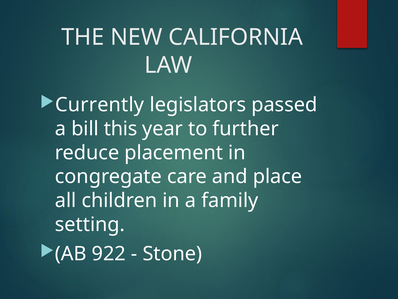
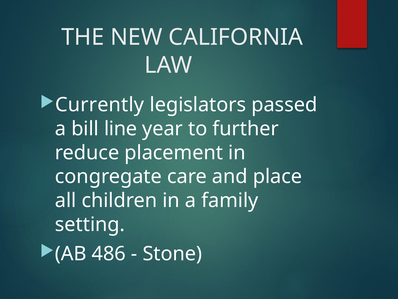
this: this -> line
922: 922 -> 486
